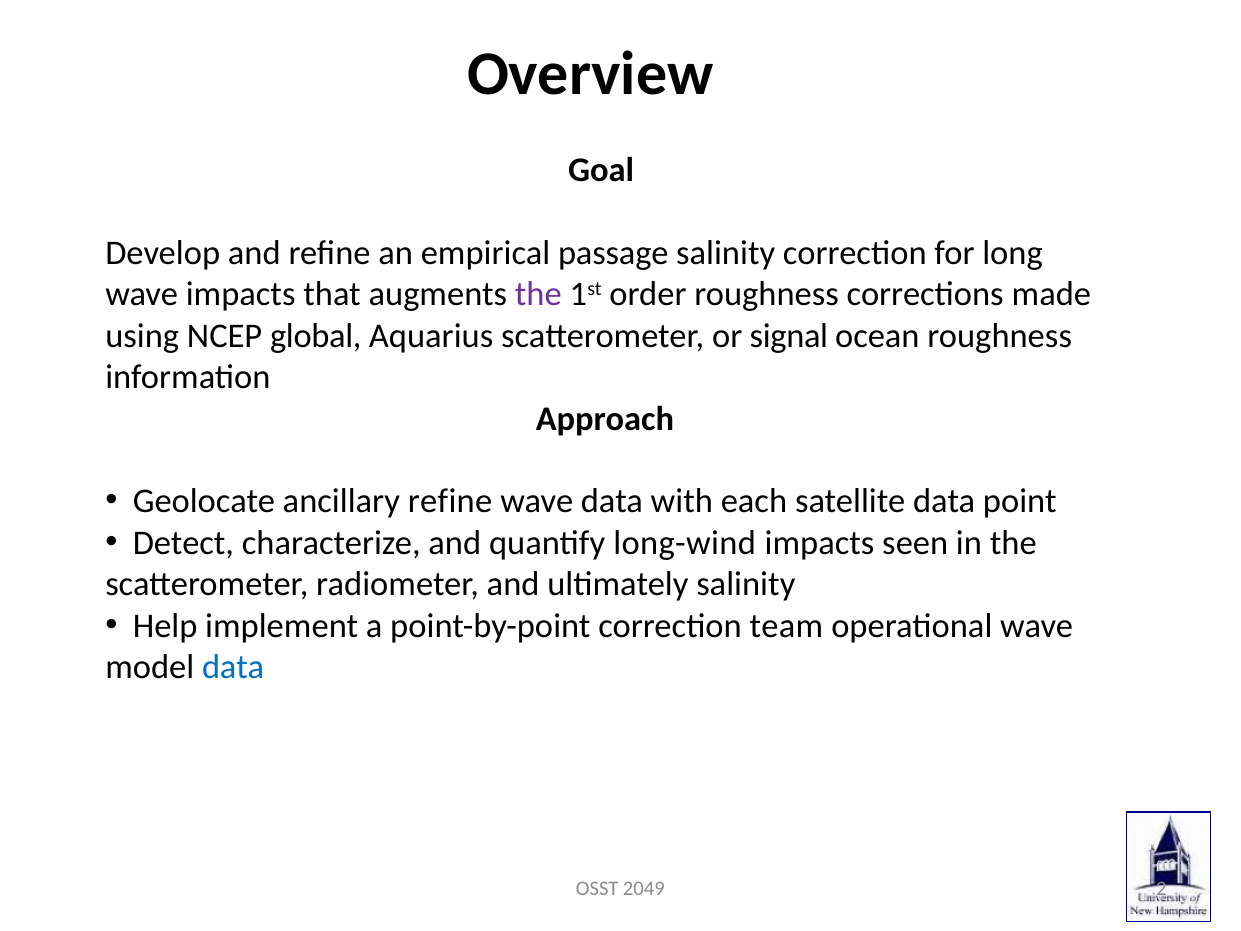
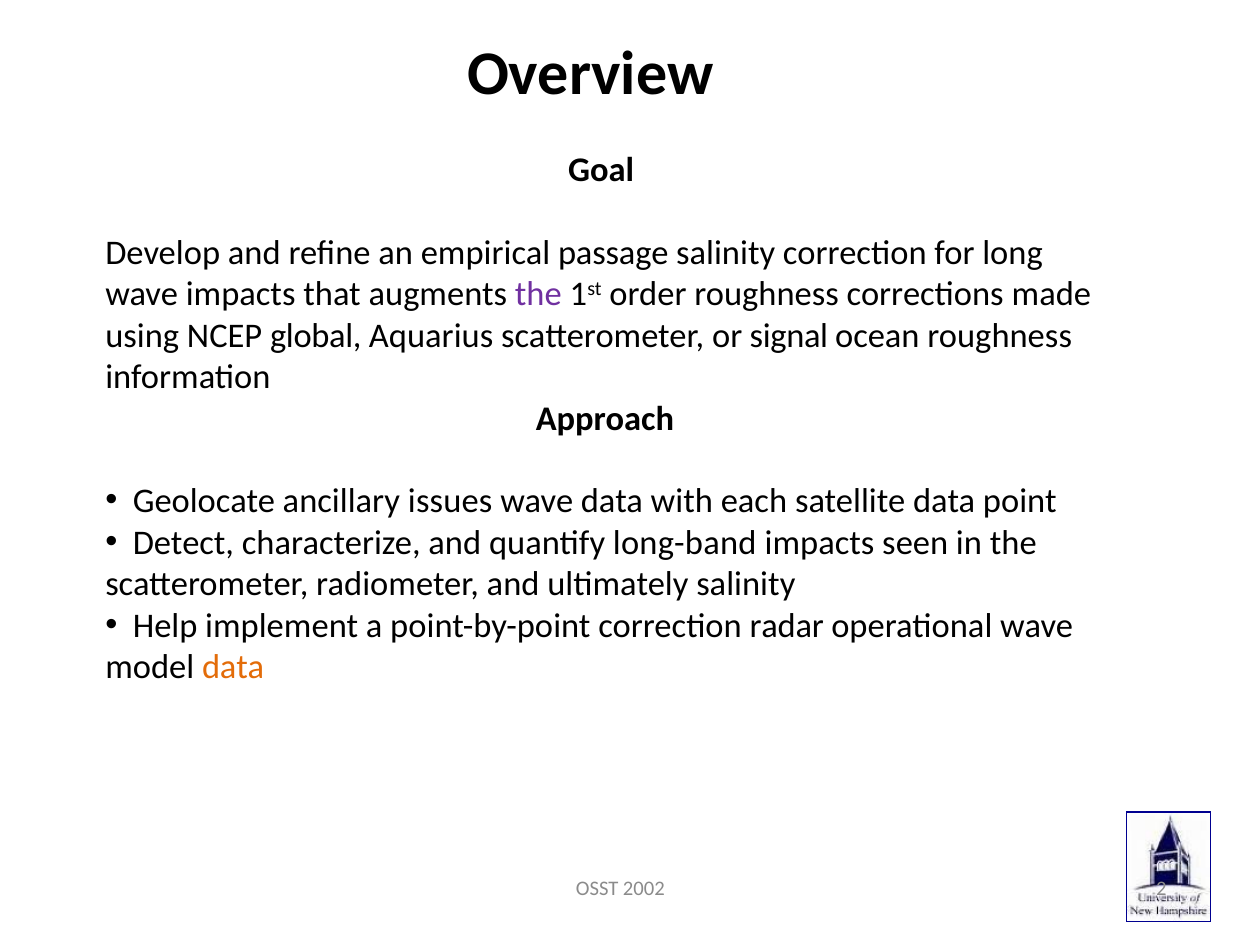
ancillary refine: refine -> issues
long-wind: long-wind -> long-band
team: team -> radar
data at (233, 667) colour: blue -> orange
2049: 2049 -> 2002
